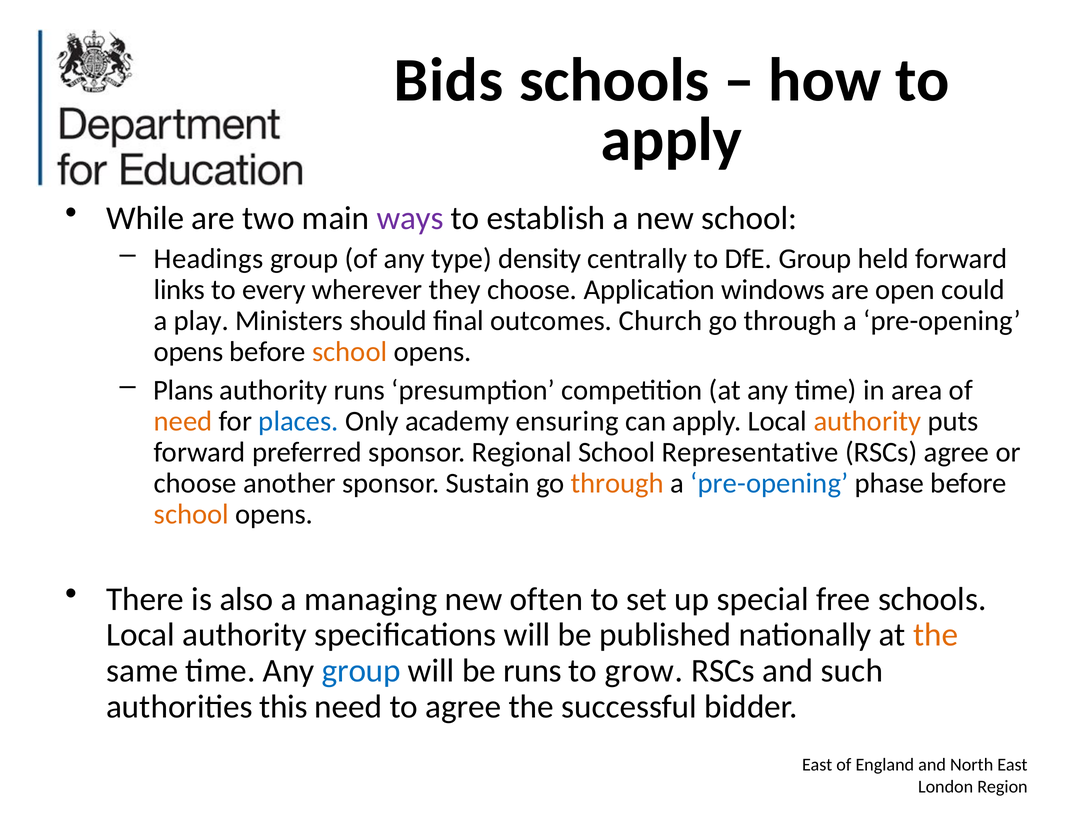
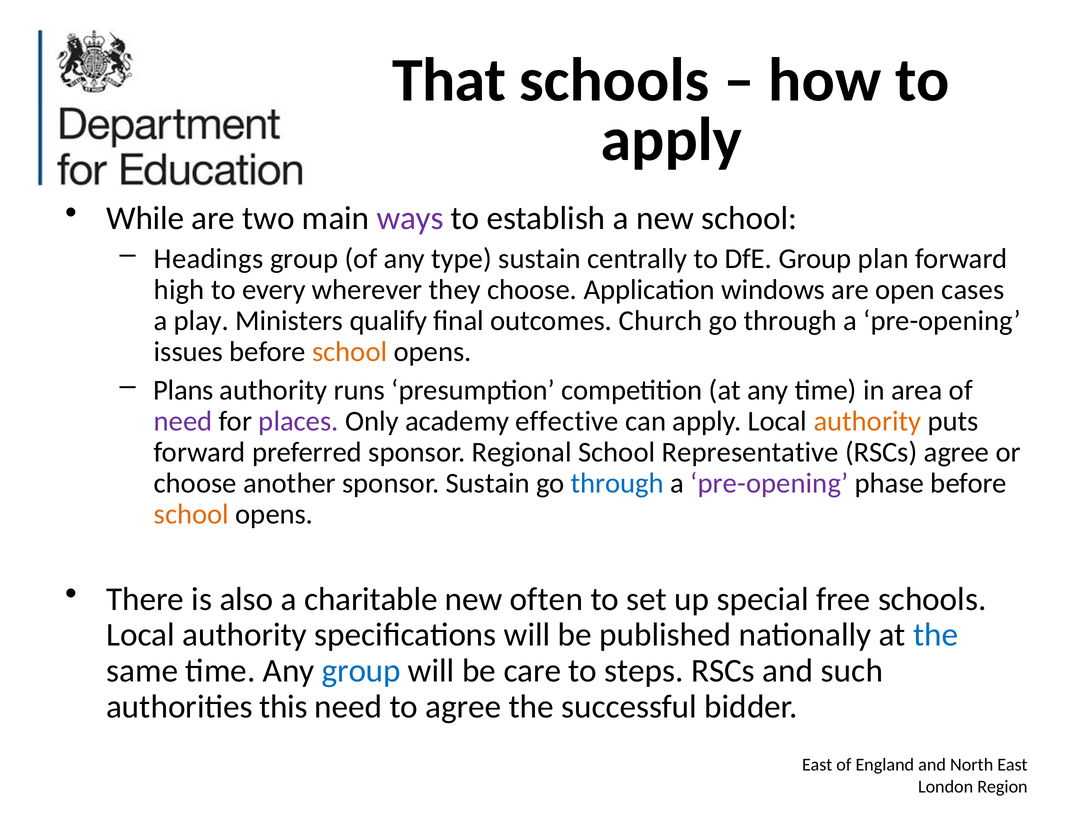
Bids: Bids -> That
type density: density -> sustain
held: held -> plan
links: links -> high
could: could -> cases
should: should -> qualify
opens at (189, 352): opens -> issues
need at (183, 422) colour: orange -> purple
places colour: blue -> purple
ensuring: ensuring -> effective
through at (617, 484) colour: orange -> blue
pre-opening at (769, 484) colour: blue -> purple
managing: managing -> charitable
the at (936, 636) colour: orange -> blue
be runs: runs -> care
grow: grow -> steps
